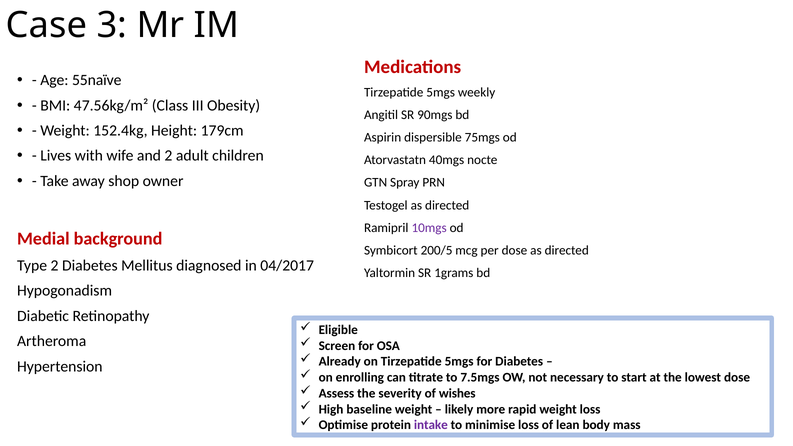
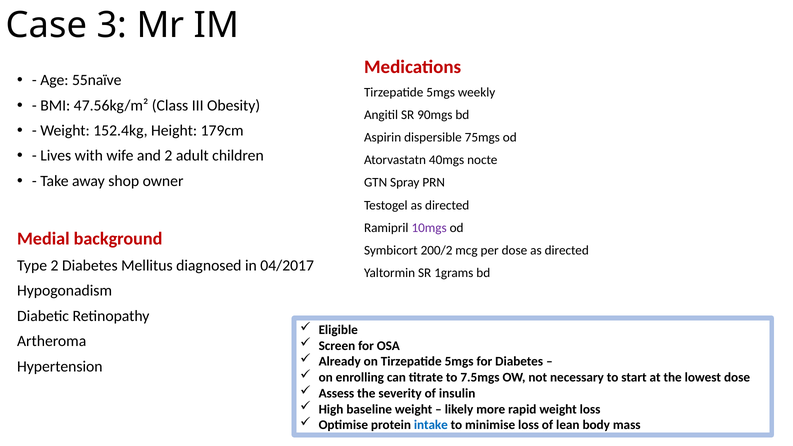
200/5: 200/5 -> 200/2
wishes: wishes -> insulin
intake colour: purple -> blue
